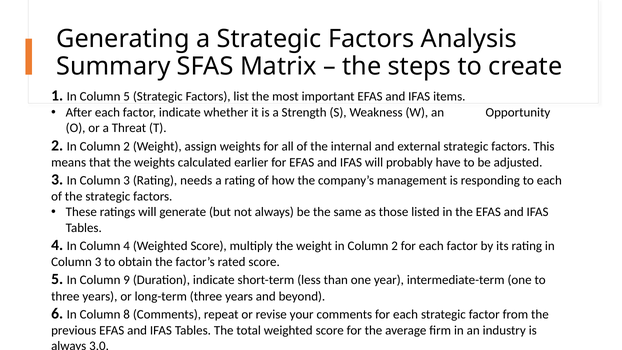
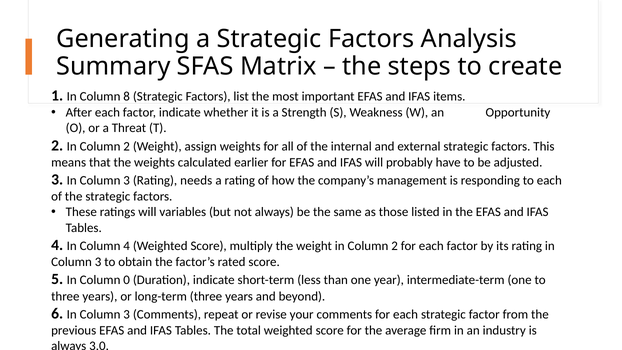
Column 5: 5 -> 8
generate: generate -> variables
9: 9 -> 0
6 In Column 8: 8 -> 3
